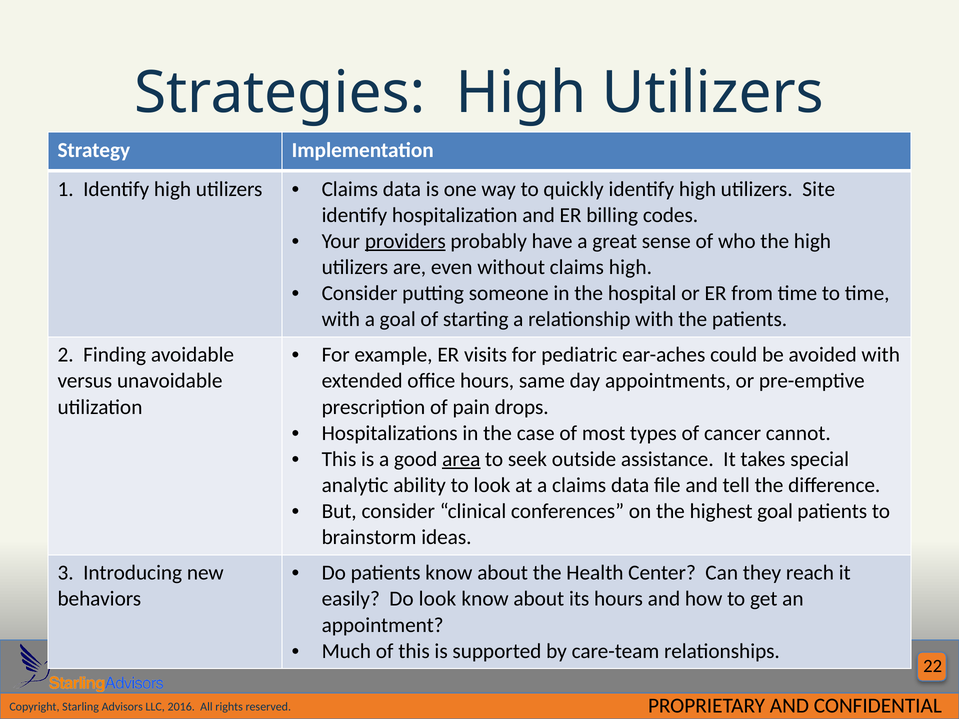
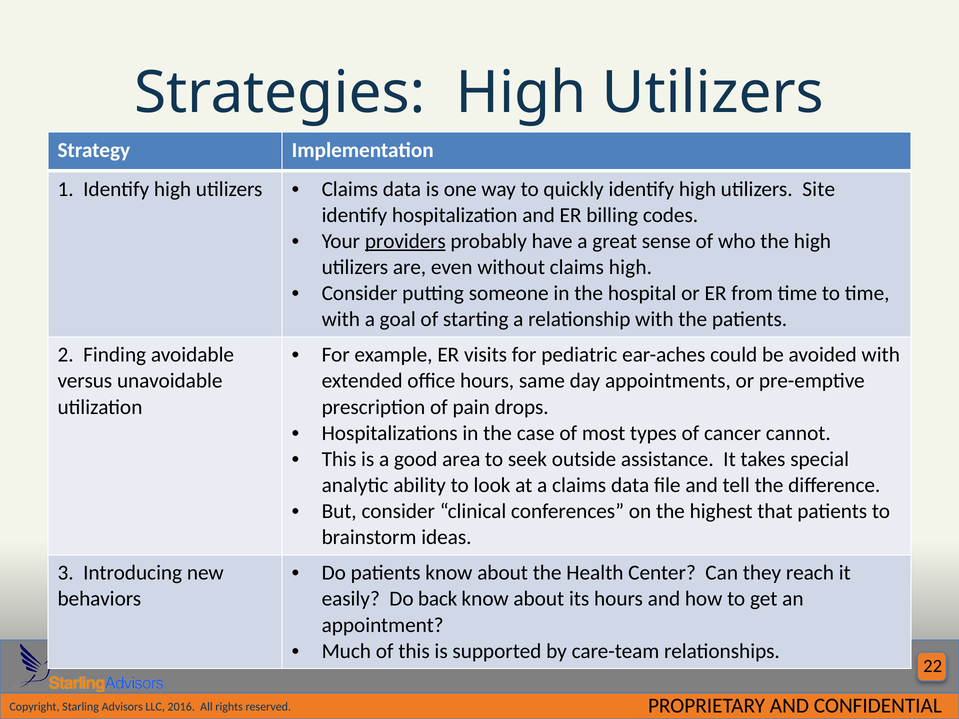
area underline: present -> none
highest goal: goal -> that
Do look: look -> back
